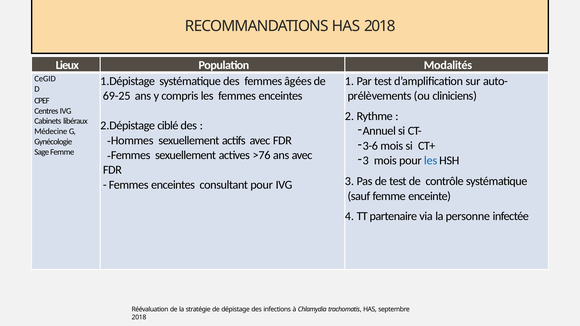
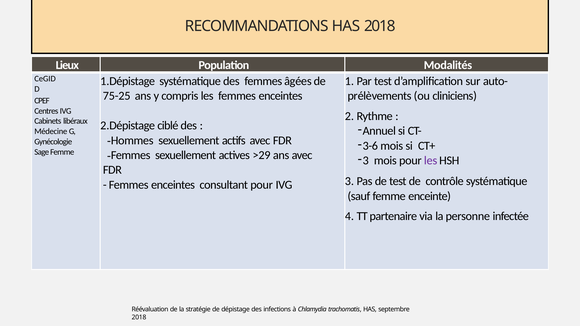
69-25: 69-25 -> 75-25
>76: >76 -> >29
les at (431, 161) colour: blue -> purple
